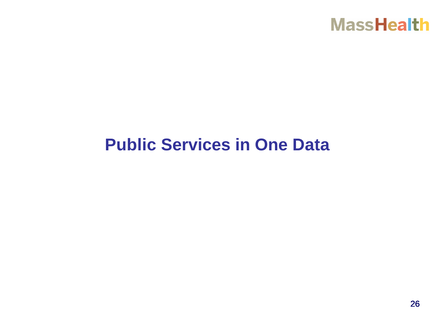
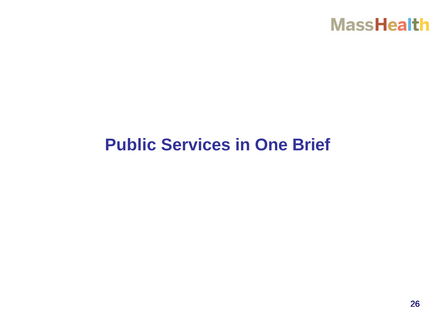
Data: Data -> Brief
